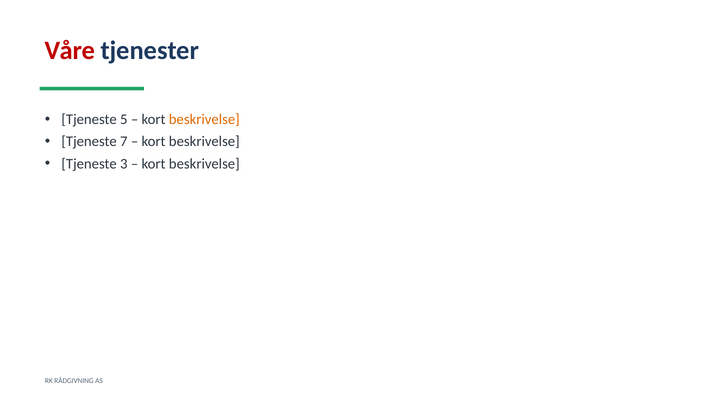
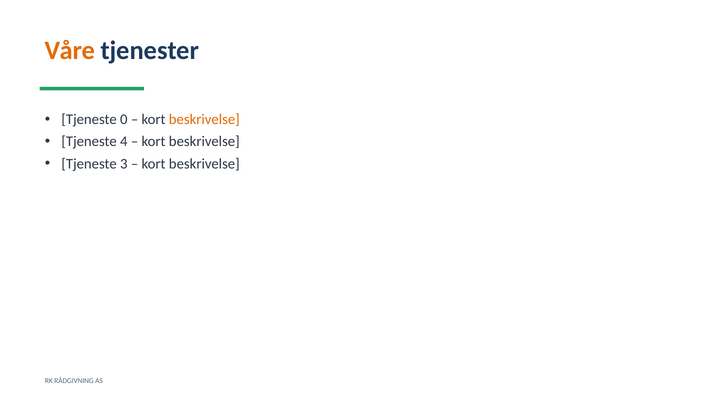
Våre colour: red -> orange
5: 5 -> 0
7: 7 -> 4
